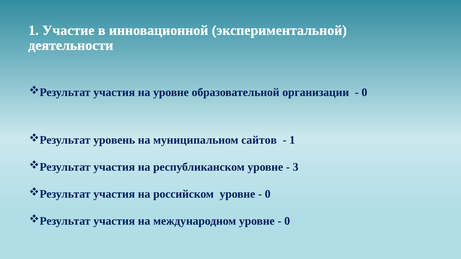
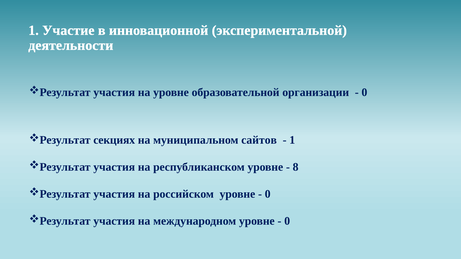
уровень: уровень -> секциях
3: 3 -> 8
